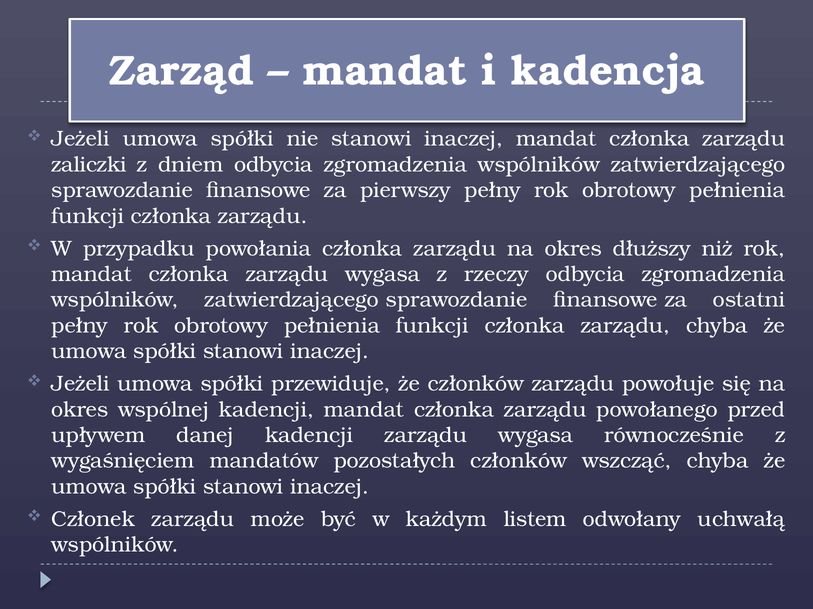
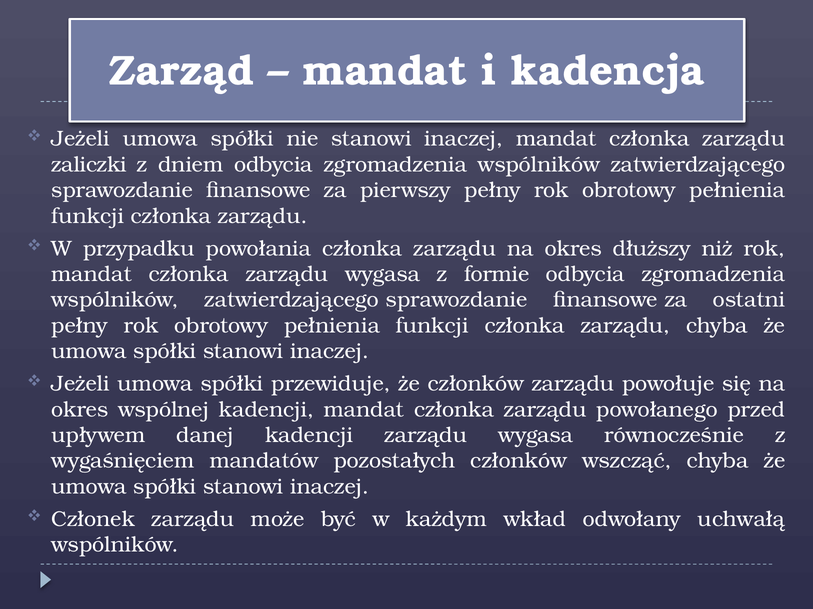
rzeczy: rzeczy -> formie
listem: listem -> wkład
